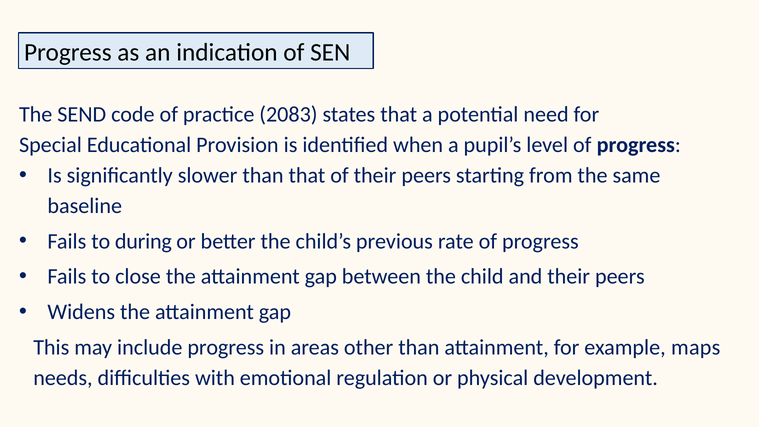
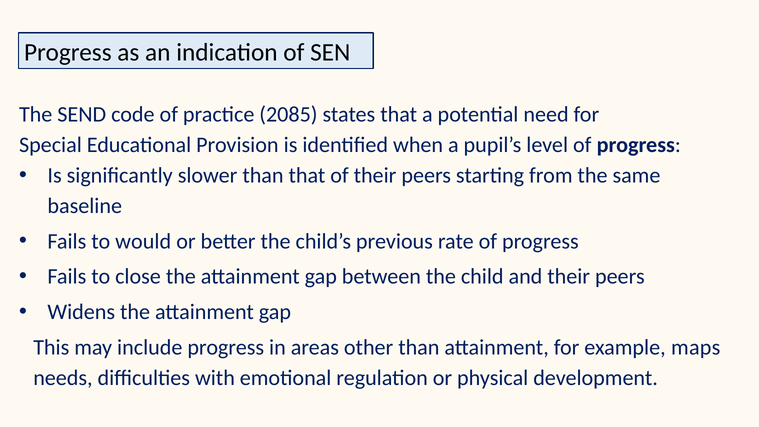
2083: 2083 -> 2085
during: during -> would
